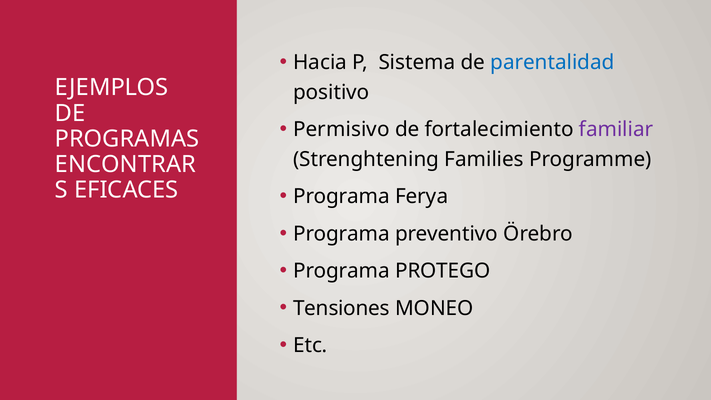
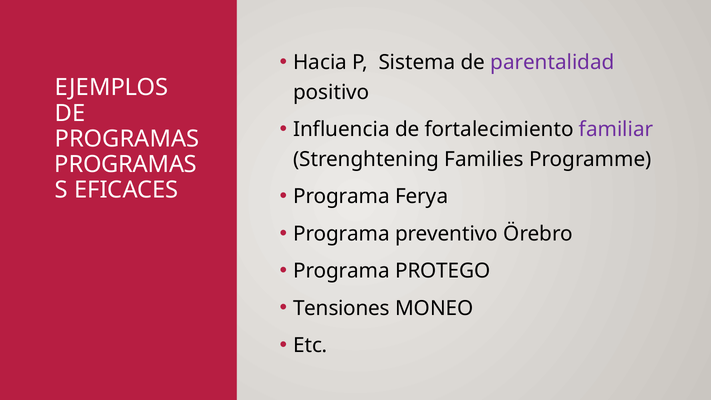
parentalidad colour: blue -> purple
Permisivo: Permisivo -> Influencia
ENCONTRAR at (126, 164): ENCONTRAR -> PROGRAMAS
